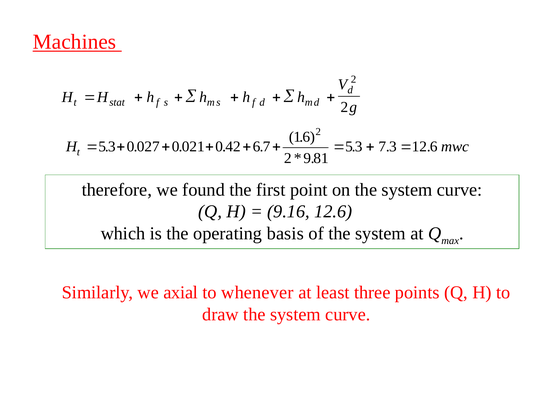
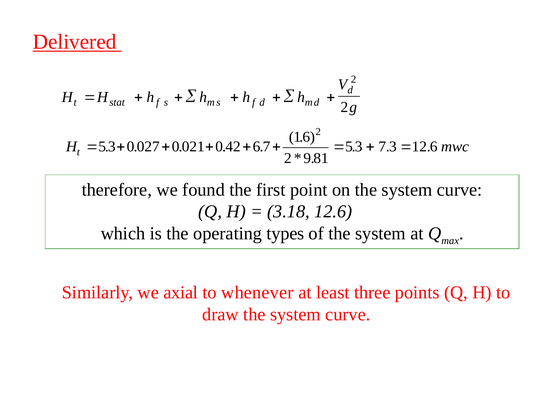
Machines: Machines -> Delivered
9.16: 9.16 -> 3.18
basis: basis -> types
